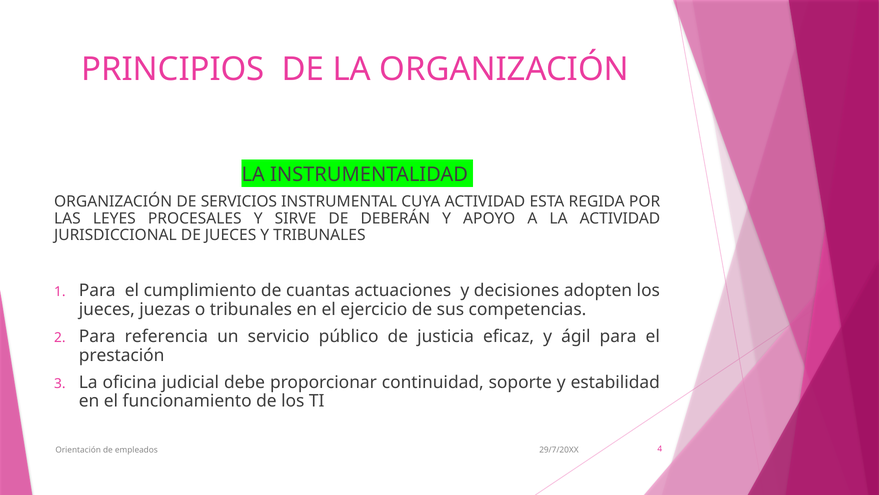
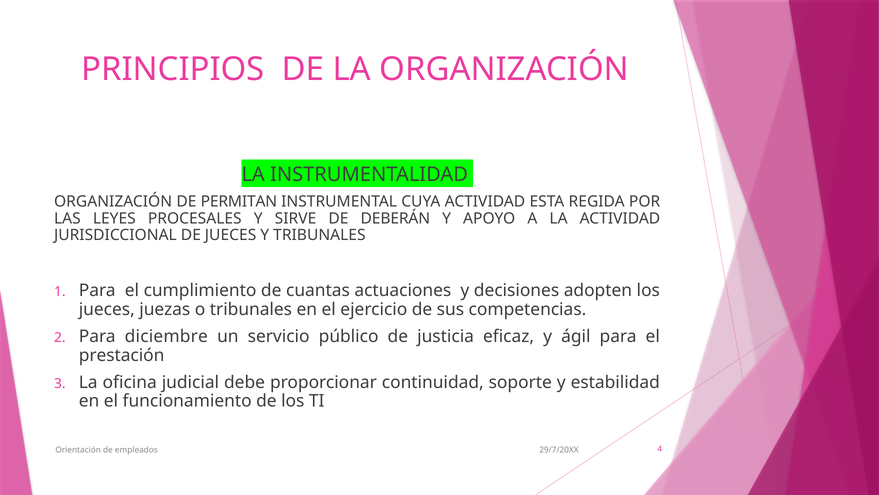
SERVICIOS: SERVICIOS -> PERMITAN
referencia: referencia -> diciembre
